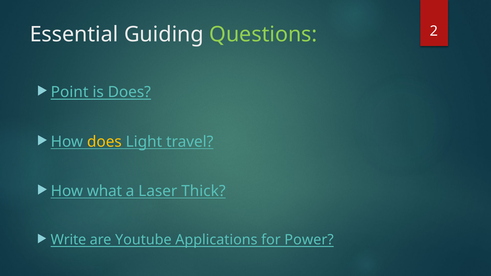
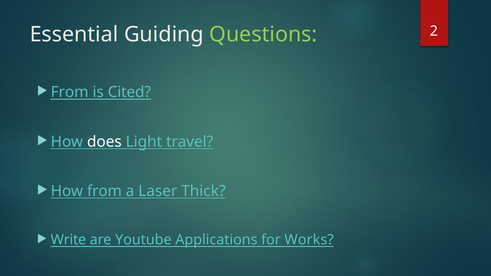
Point at (70, 92): Point -> From
is Does: Does -> Cited
does at (104, 142) colour: yellow -> white
How what: what -> from
Power: Power -> Works
